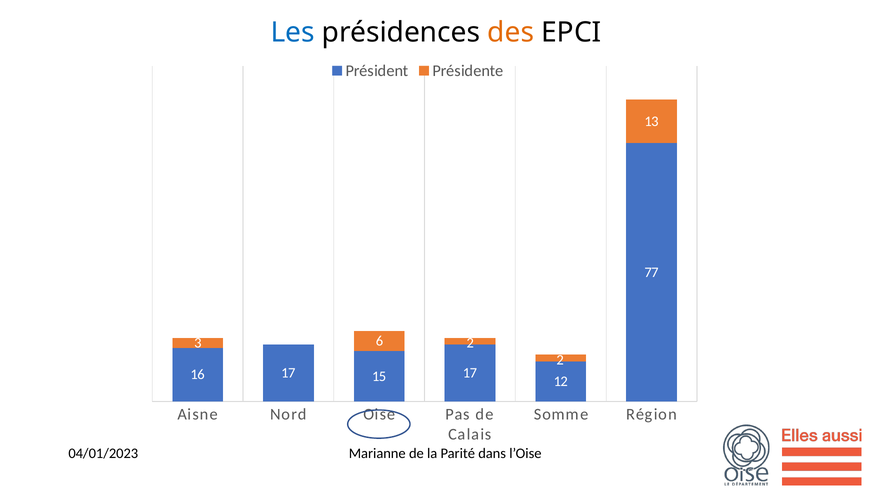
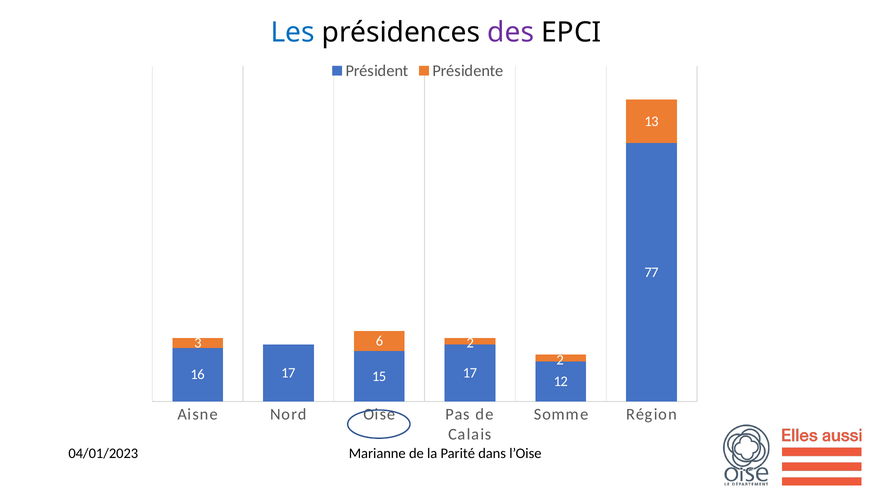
des colour: orange -> purple
